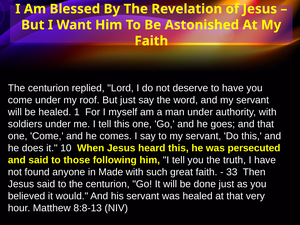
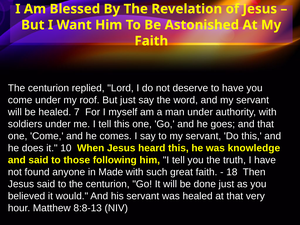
1: 1 -> 7
persecuted: persecuted -> knowledge
33: 33 -> 18
